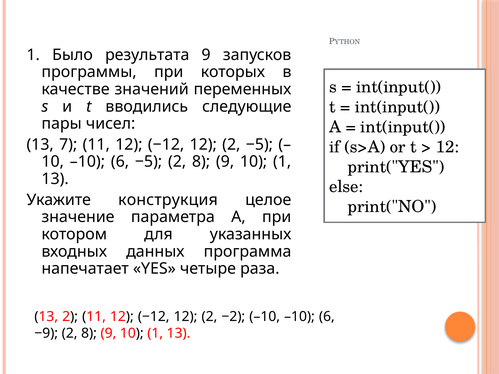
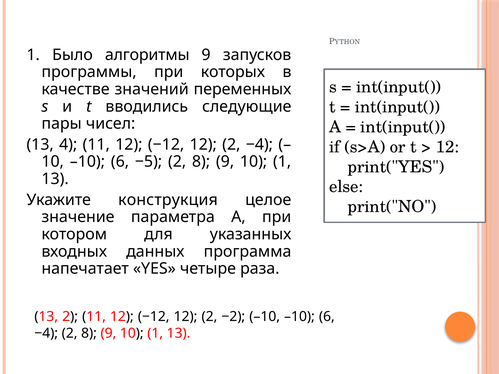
результата: результата -> алгоритмы
7: 7 -> 4
2 −5: −5 -> −4
−9 at (46, 333): −9 -> −4
